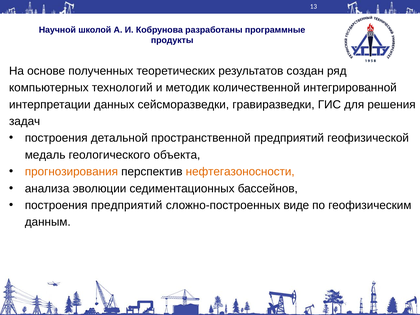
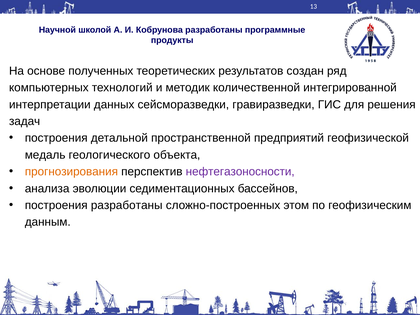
нефтегазоносности colour: orange -> purple
построения предприятий: предприятий -> разработаны
виде: виде -> этом
